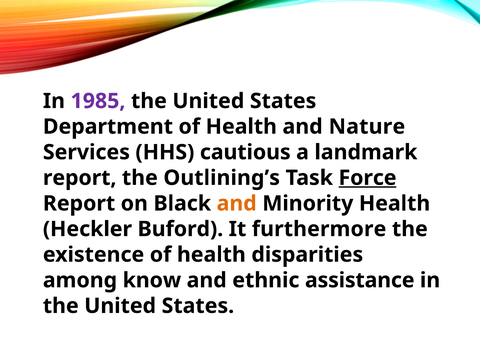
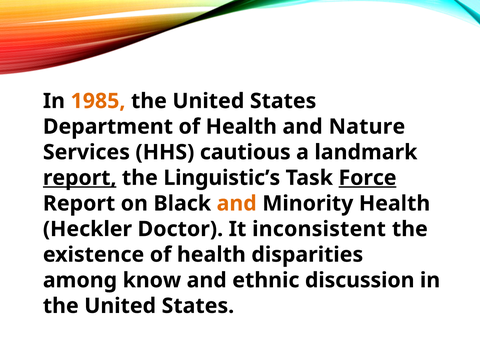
1985 colour: purple -> orange
report at (80, 178) underline: none -> present
Outlining’s: Outlining’s -> Linguistic’s
Buford: Buford -> Doctor
furthermore: furthermore -> inconsistent
assistance: assistance -> discussion
